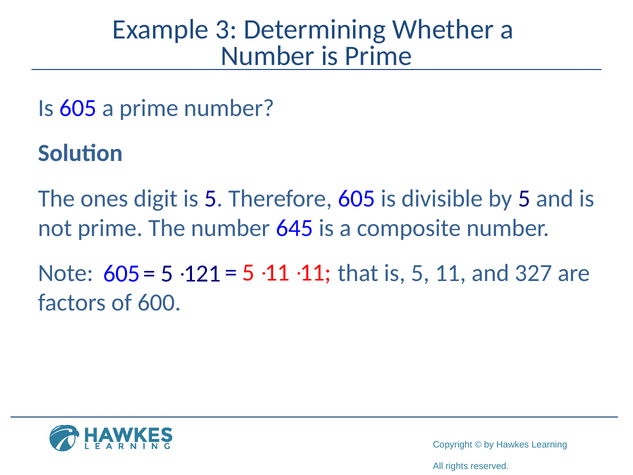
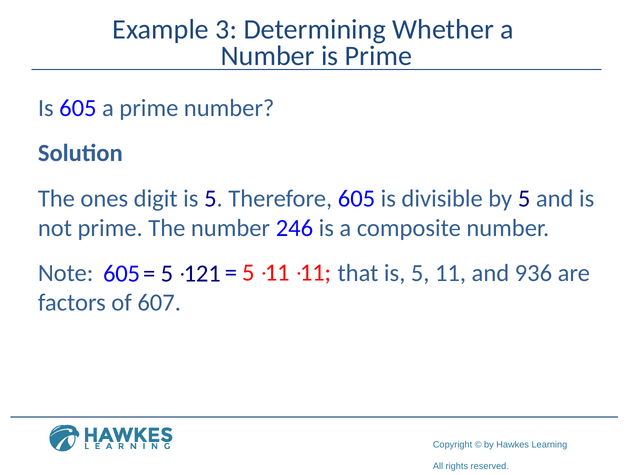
645: 645 -> 246
327: 327 -> 936
600: 600 -> 607
